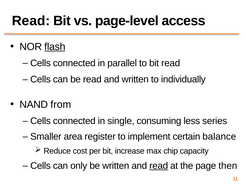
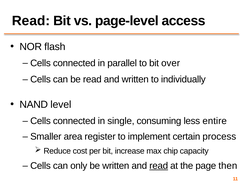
flash underline: present -> none
bit read: read -> over
from: from -> level
series: series -> entire
balance: balance -> process
